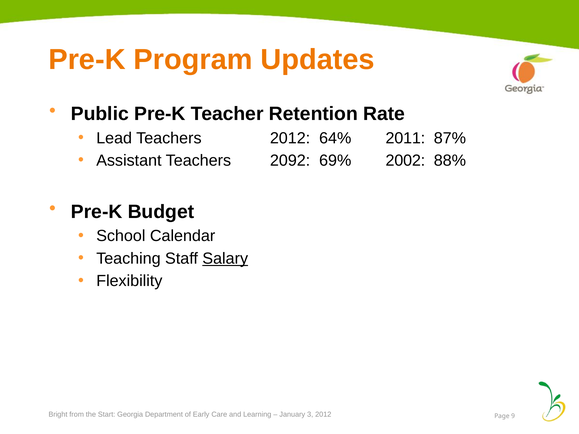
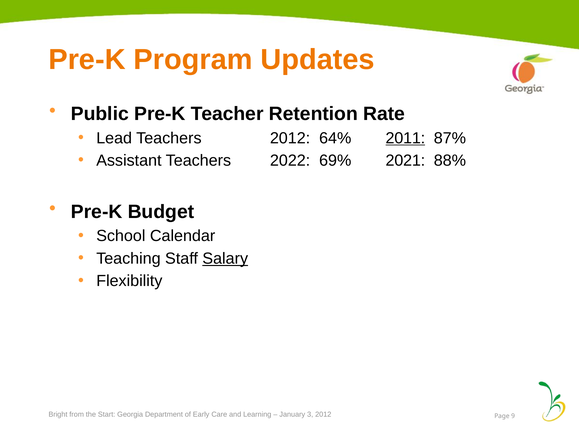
2011 underline: none -> present
2092: 2092 -> 2022
2002: 2002 -> 2021
